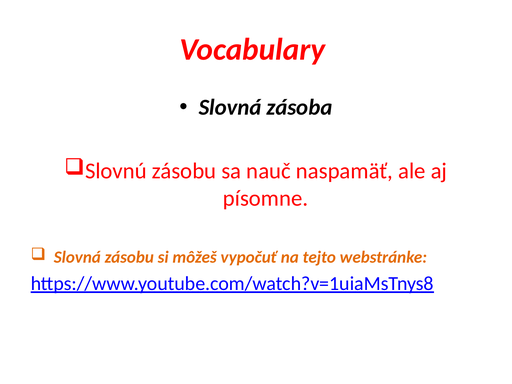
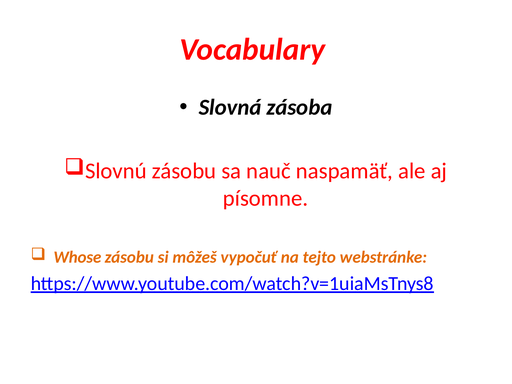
Slovná at (77, 257): Slovná -> Whose
